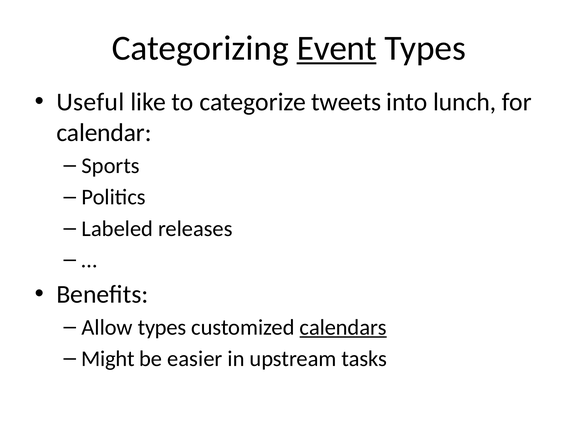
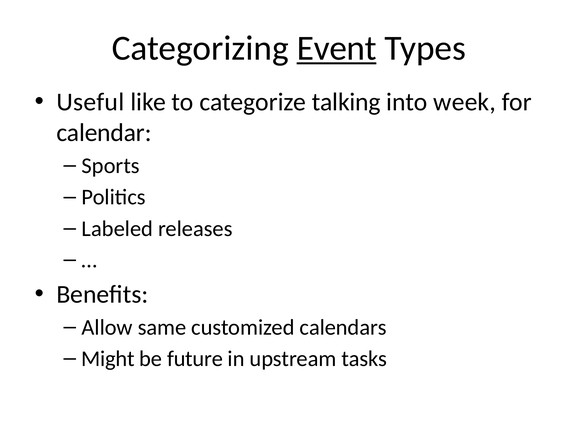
tweets: tweets -> talking
lunch: lunch -> week
Allow types: types -> same
calendars underline: present -> none
easier: easier -> future
